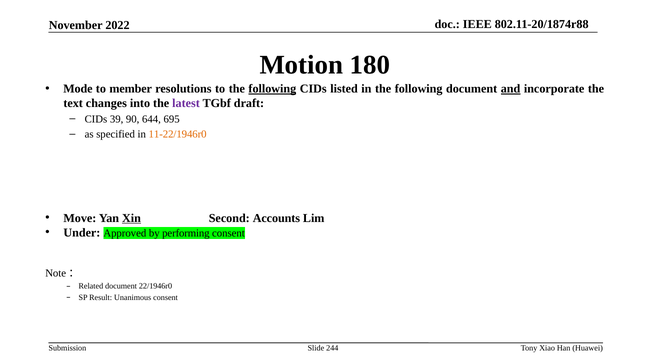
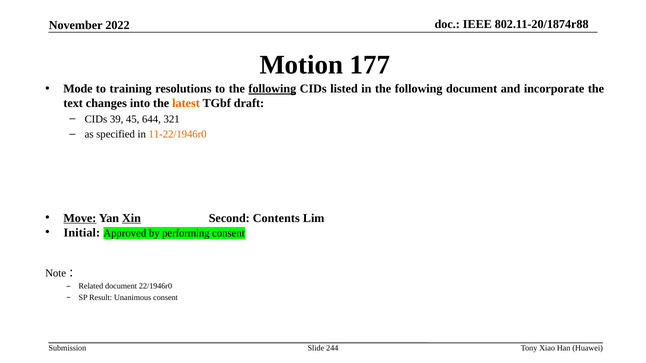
180: 180 -> 177
member: member -> training
and underline: present -> none
latest colour: purple -> orange
90: 90 -> 45
695: 695 -> 321
Move underline: none -> present
Accounts: Accounts -> Contents
Under: Under -> Initial
